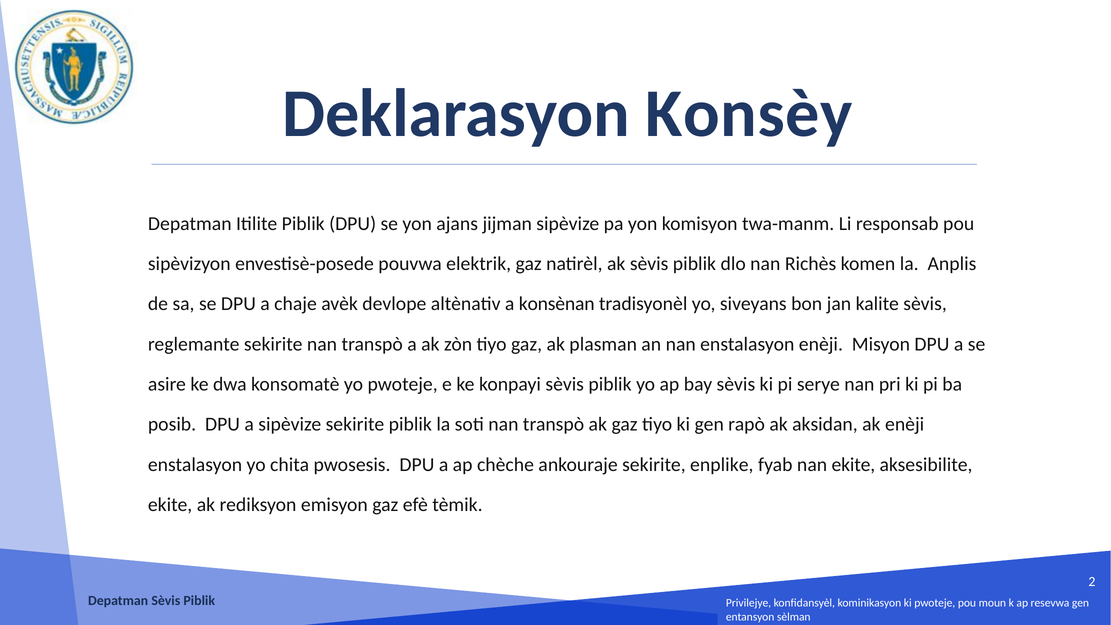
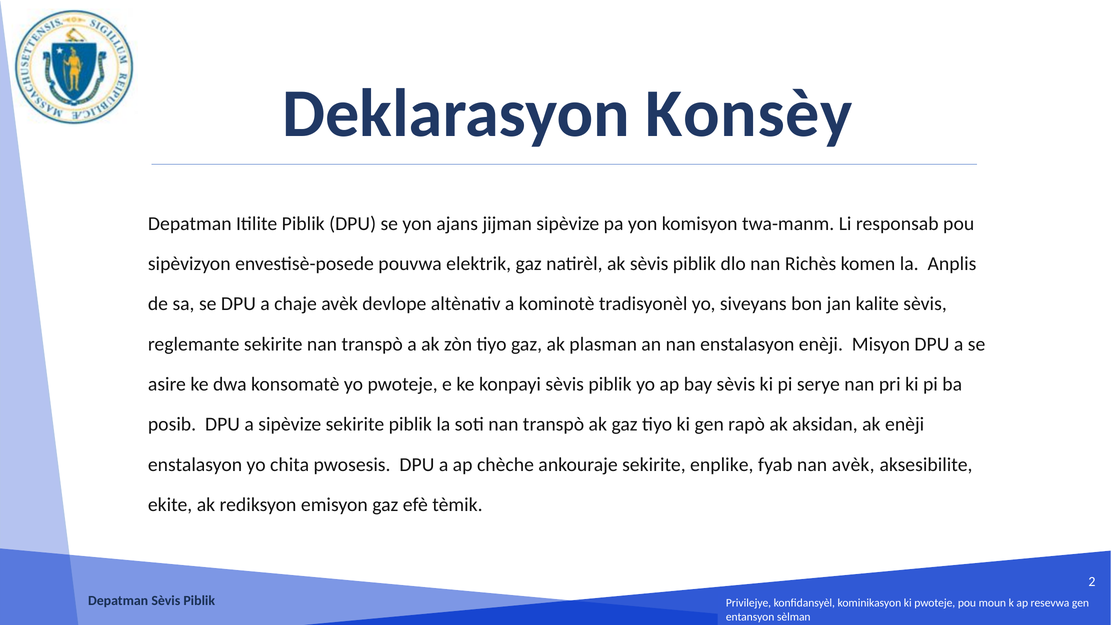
konsènan: konsènan -> kominotè
nan ekite: ekite -> avèk
